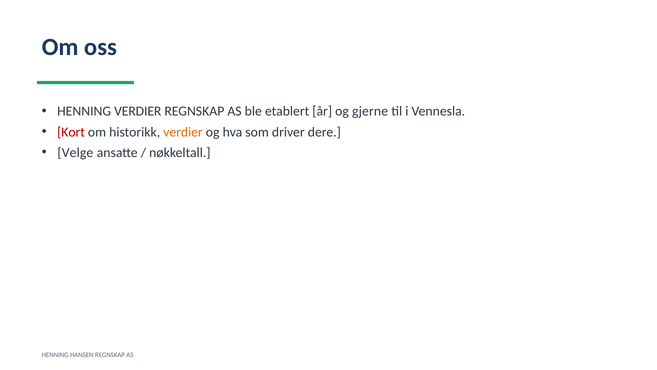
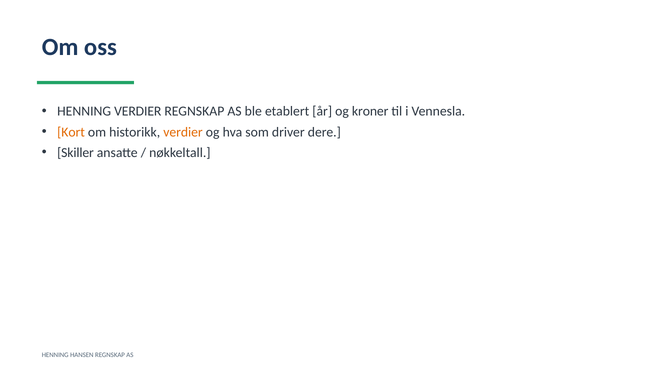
gjerne: gjerne -> kroner
Kort colour: red -> orange
Velge: Velge -> Skiller
